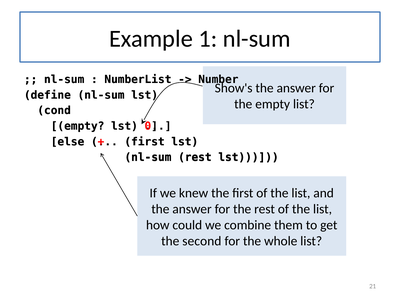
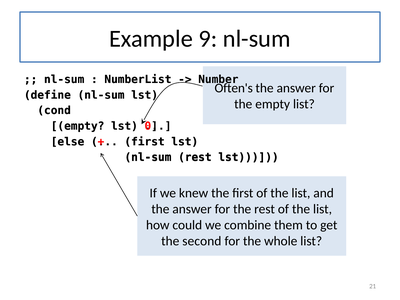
1: 1 -> 9
Show's: Show's -> Often's
